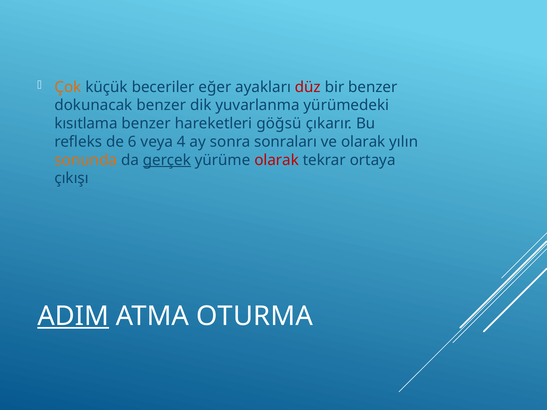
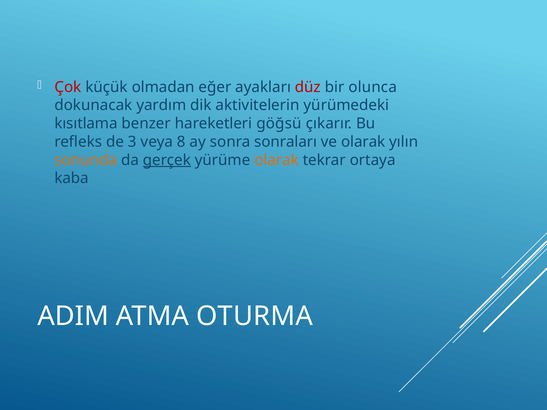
Çok colour: orange -> red
beceriler: beceriler -> olmadan
bir benzer: benzer -> olunca
dokunacak benzer: benzer -> yardım
yuvarlanma: yuvarlanma -> aktivitelerin
6: 6 -> 3
4: 4 -> 8
olarak at (277, 160) colour: red -> orange
çıkışı: çıkışı -> kaba
ADIM underline: present -> none
